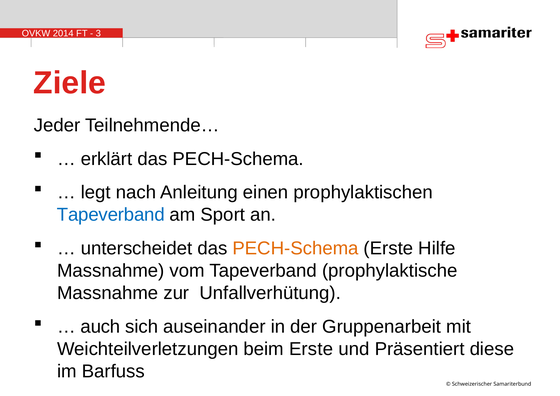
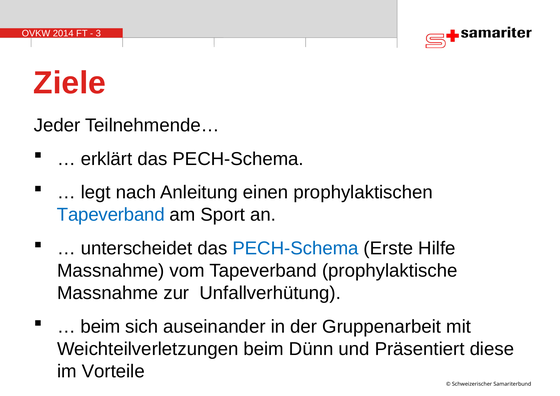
PECH-Schema at (296, 248) colour: orange -> blue
auch at (100, 327): auch -> beim
beim Erste: Erste -> Dünn
Barfuss: Barfuss -> Vorteile
